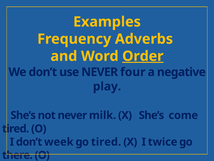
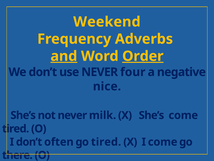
Examples: Examples -> Weekend
and underline: none -> present
play: play -> nice
week: week -> often
I twice: twice -> come
